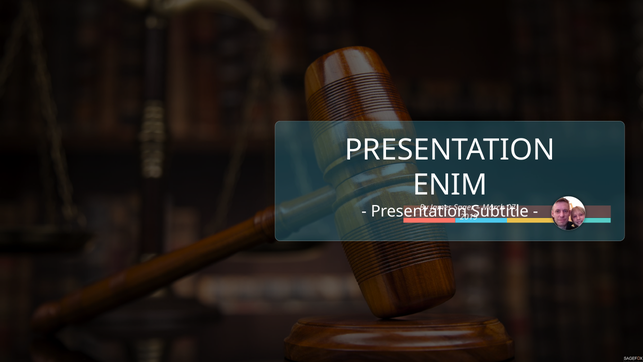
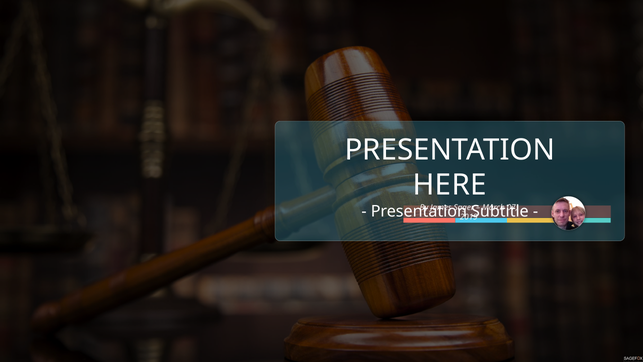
ENIM: ENIM -> HERE
